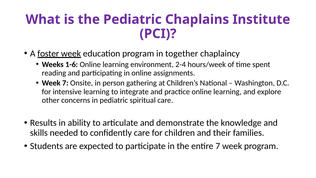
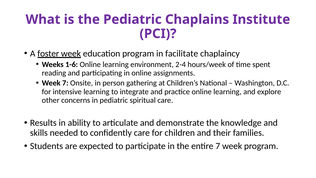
together: together -> facilitate
